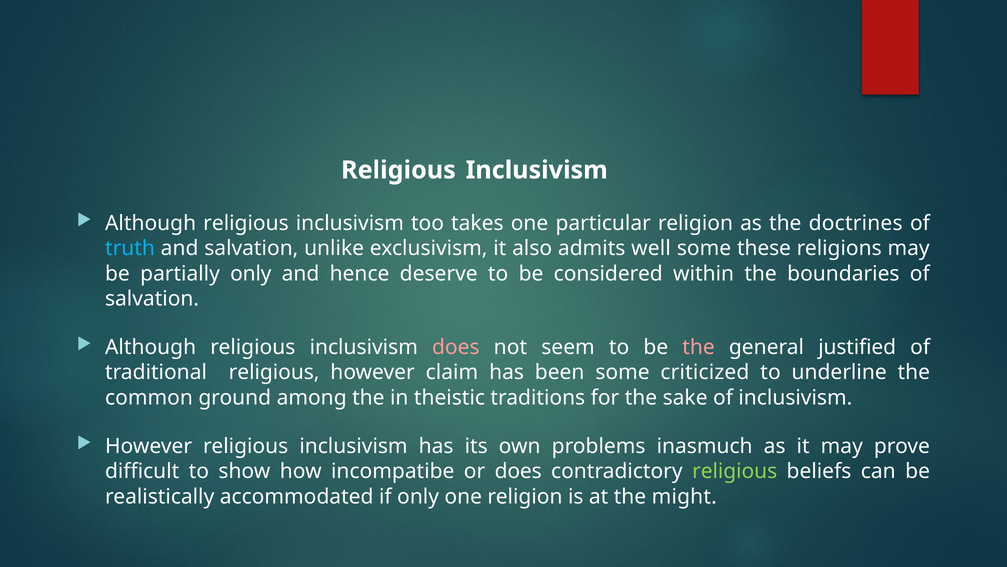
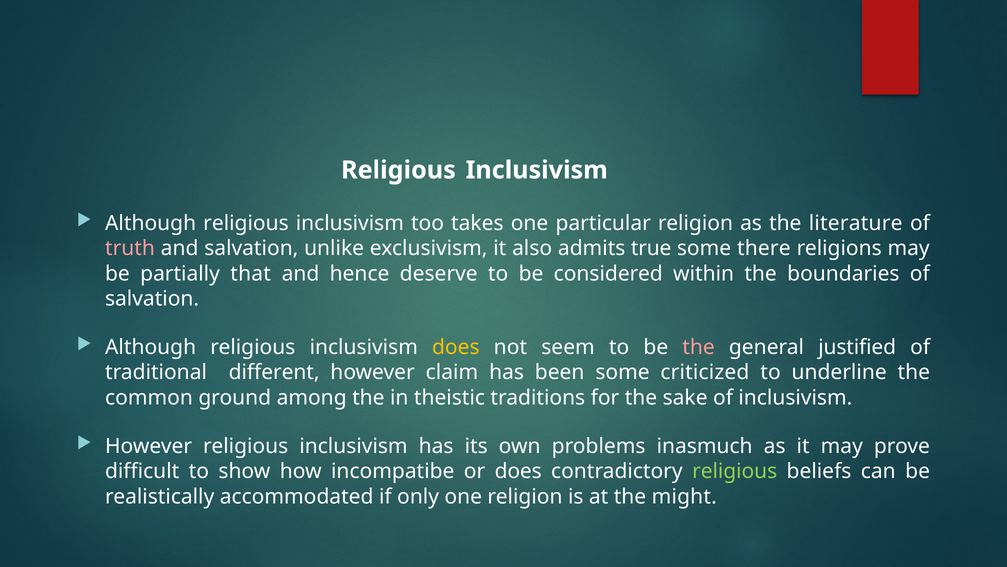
doctrines: doctrines -> literature
truth colour: light blue -> pink
well: well -> true
these: these -> there
partially only: only -> that
does at (456, 347) colour: pink -> yellow
traditional religious: religious -> different
